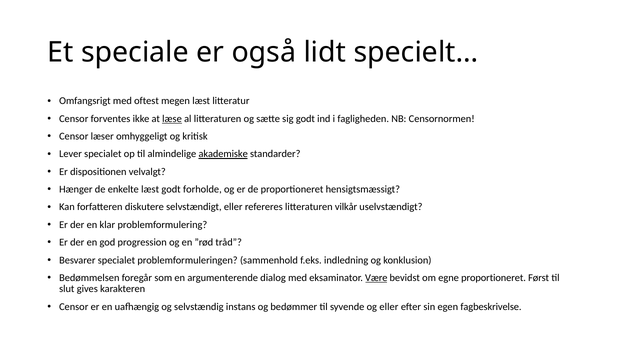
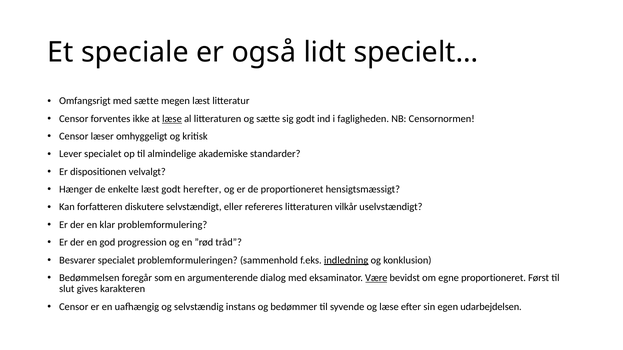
med oftest: oftest -> sætte
akademiske underline: present -> none
forholde: forholde -> herefter
indledning underline: none -> present
og eller: eller -> læse
fagbeskrivelse: fagbeskrivelse -> udarbejdelsen
